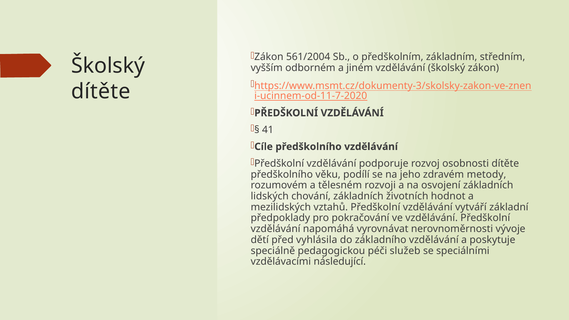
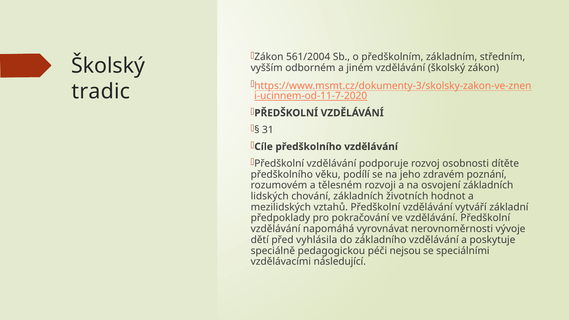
dítěte at (101, 91): dítěte -> tradic
41: 41 -> 31
metody: metody -> poznání
služeb: služeb -> nejsou
